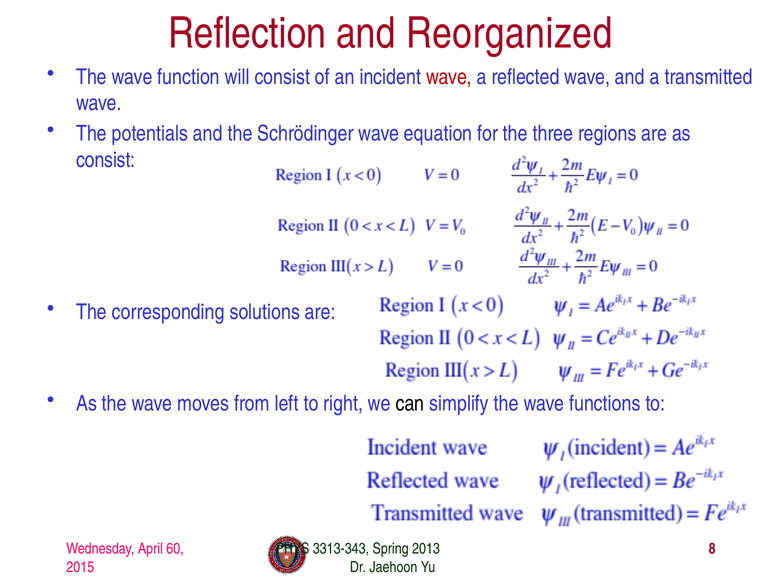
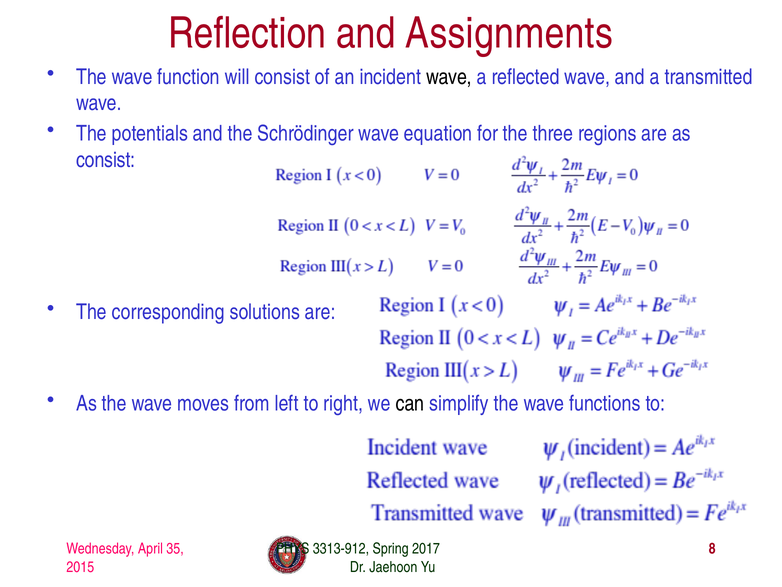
Reorganized: Reorganized -> Assignments
wave at (449, 77) colour: red -> black
60: 60 -> 35
3313-343: 3313-343 -> 3313-912
2013: 2013 -> 2017
